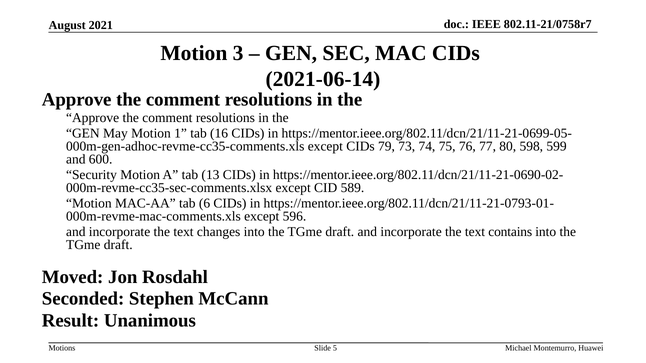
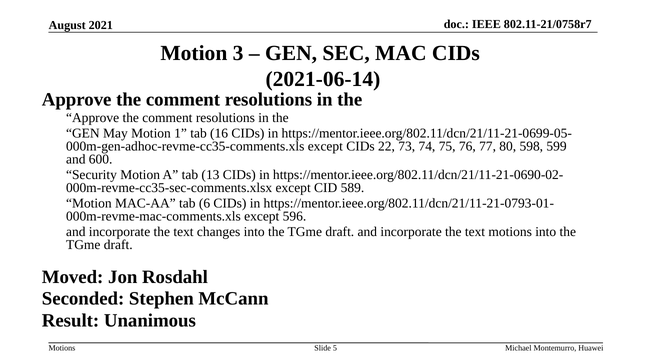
79: 79 -> 22
text contains: contains -> motions
